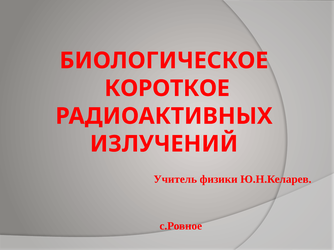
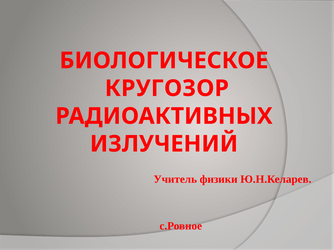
КОРОТКОЕ: КОРОТКОЕ -> КРУГОЗОР
